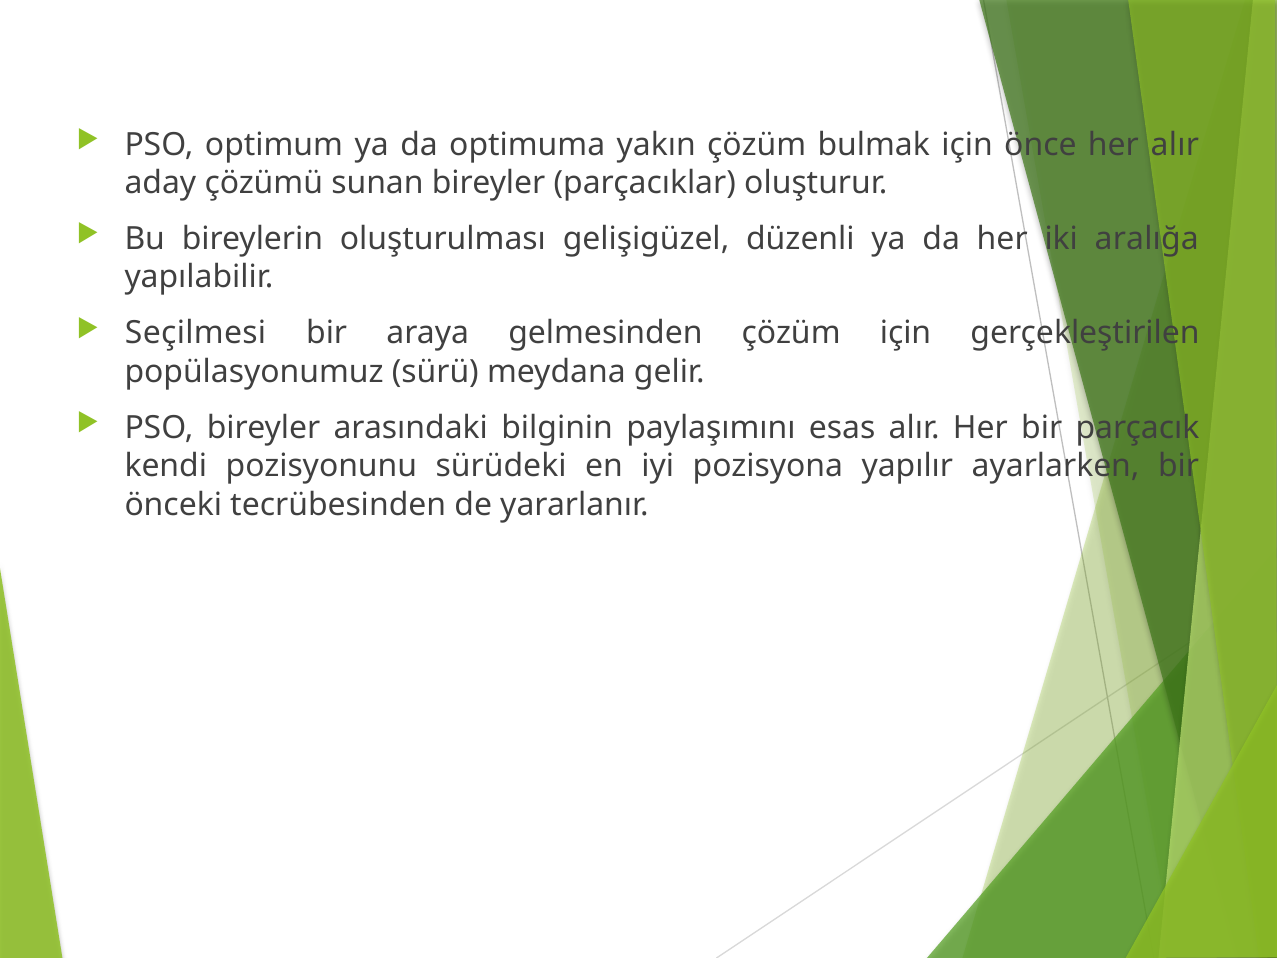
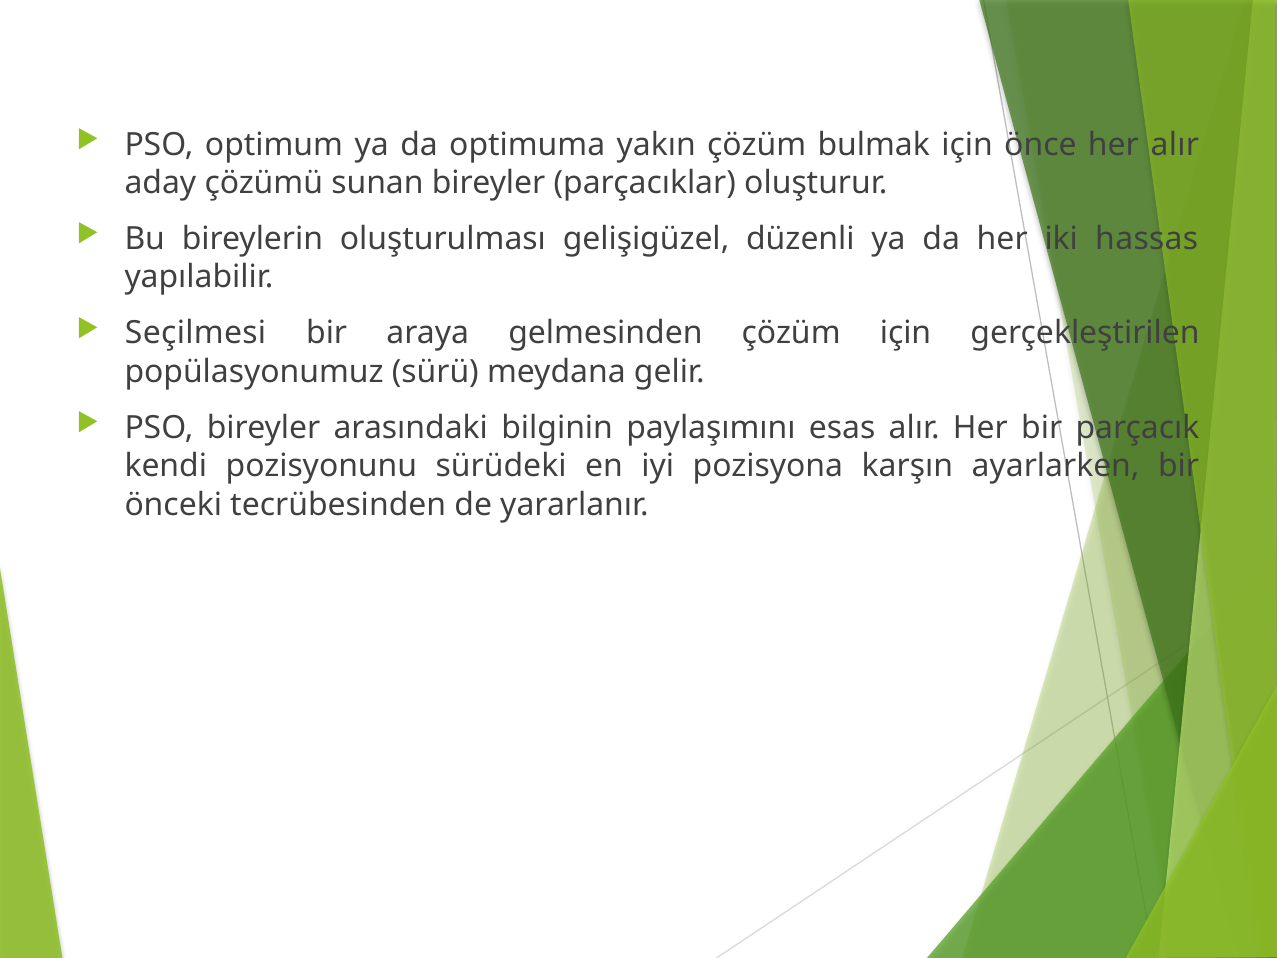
aralığa: aralığa -> hassas
yapılır: yapılır -> karşın
